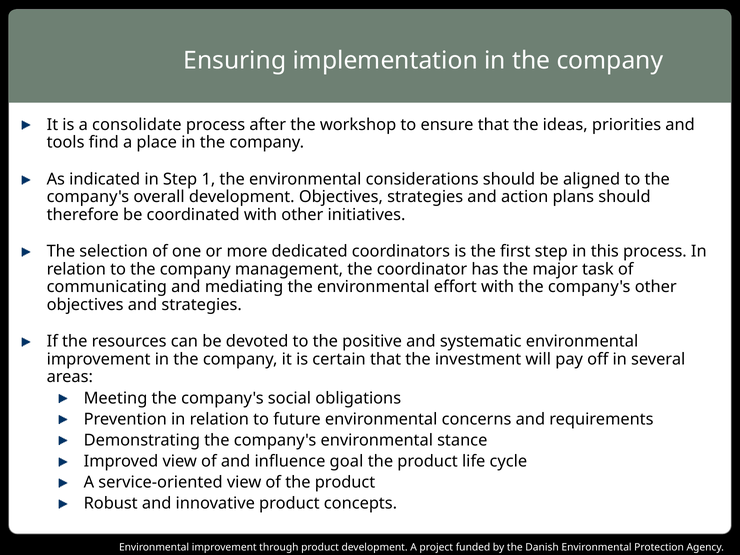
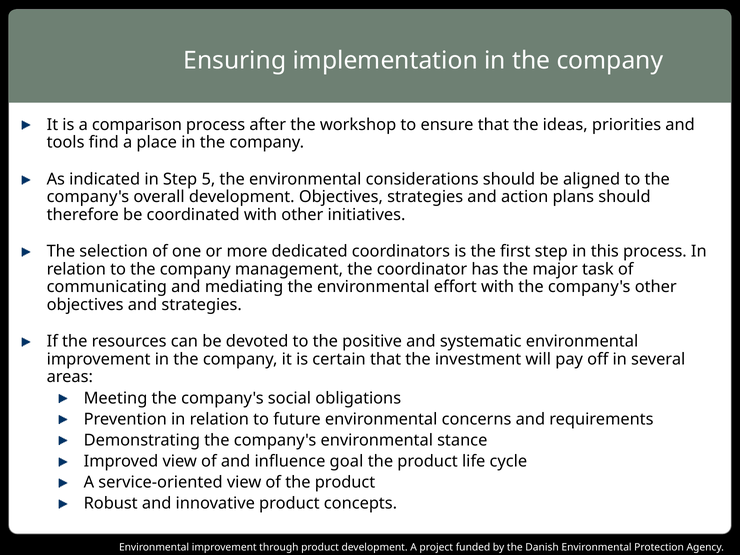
consolidate: consolidate -> comparison
1: 1 -> 5
